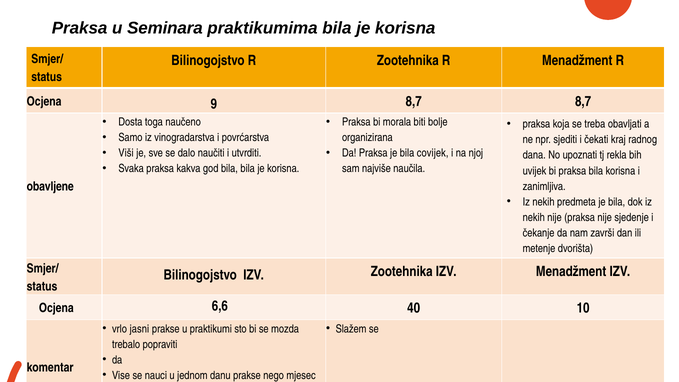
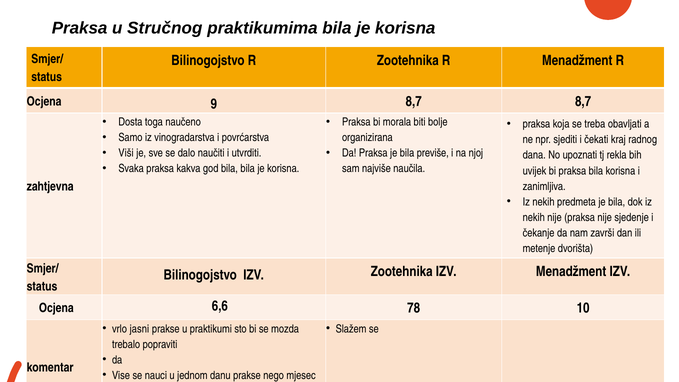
Seminara: Seminara -> Stručnog
covijek: covijek -> previše
obavljene: obavljene -> zahtjevna
40: 40 -> 78
